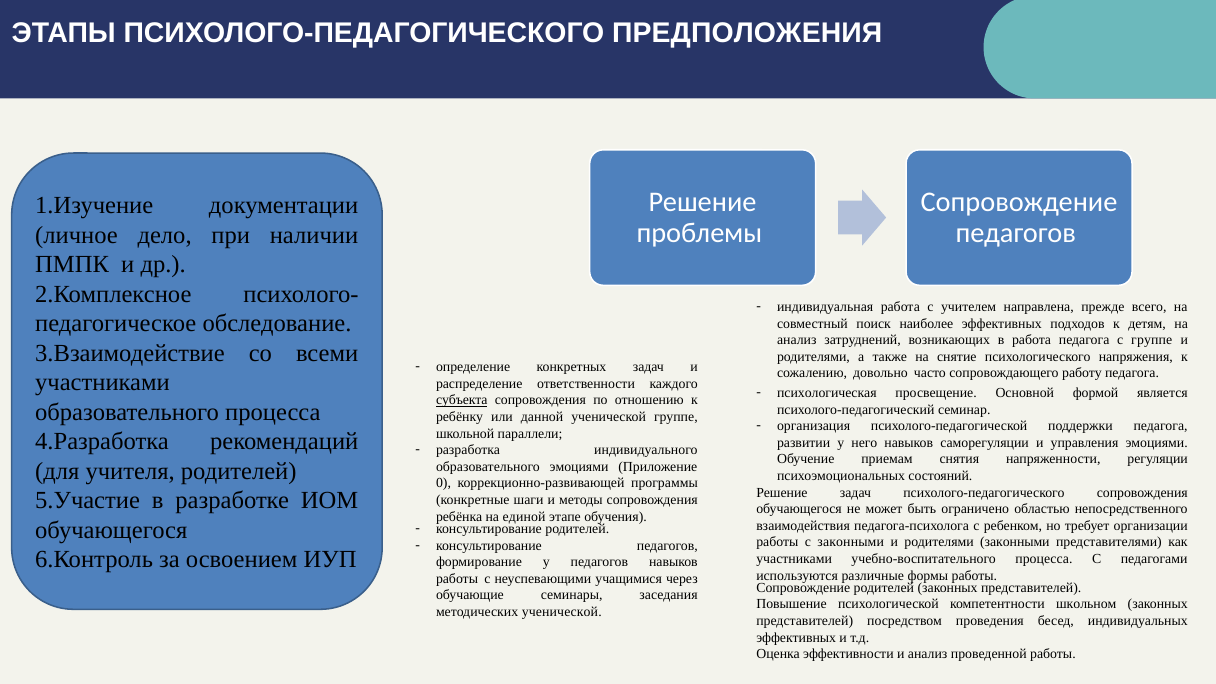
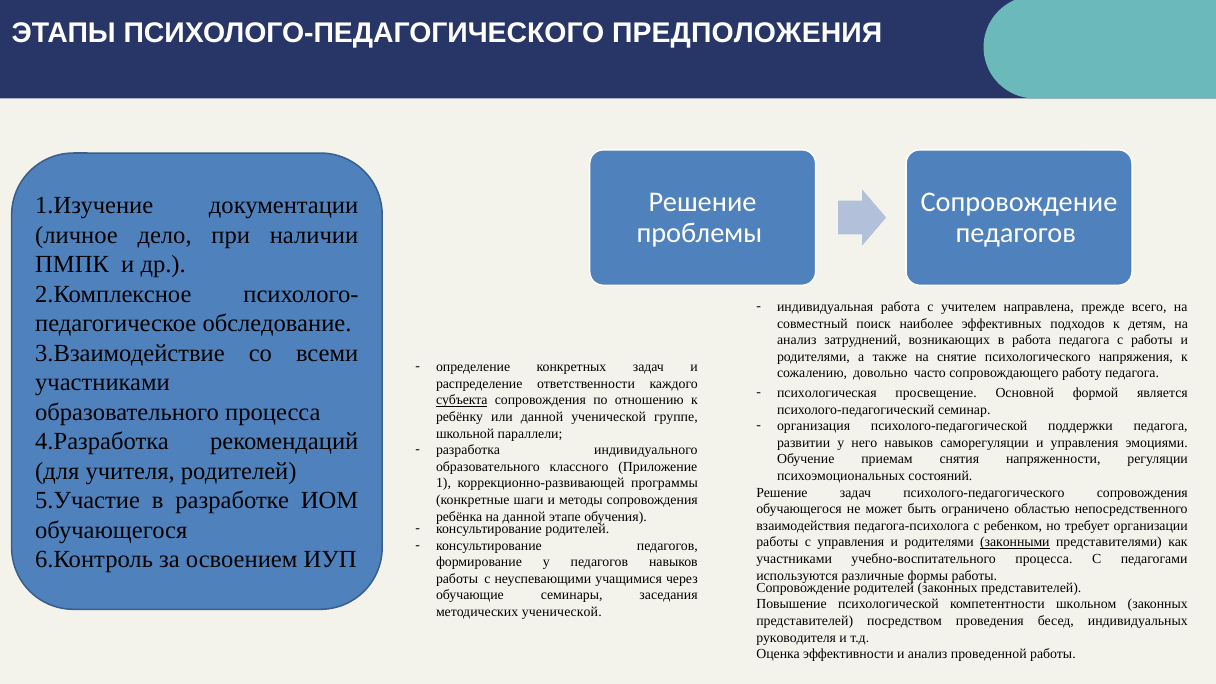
с группе: группе -> работы
образовательного эмоциями: эмоциями -> классного
0: 0 -> 1
на единой: единой -> данной
с законными: законными -> управления
законными at (1015, 542) underline: none -> present
эффективных at (796, 638): эффективных -> руководителя
